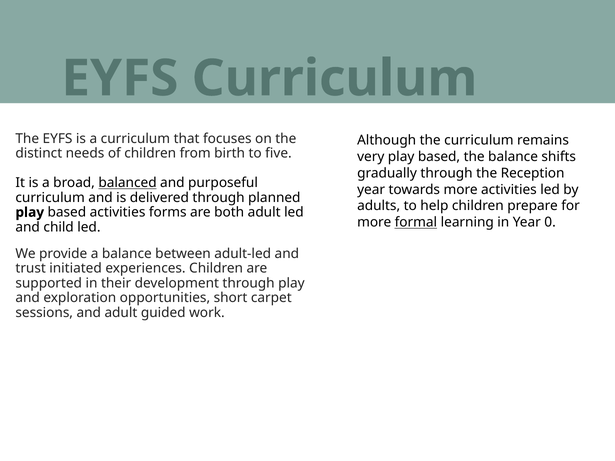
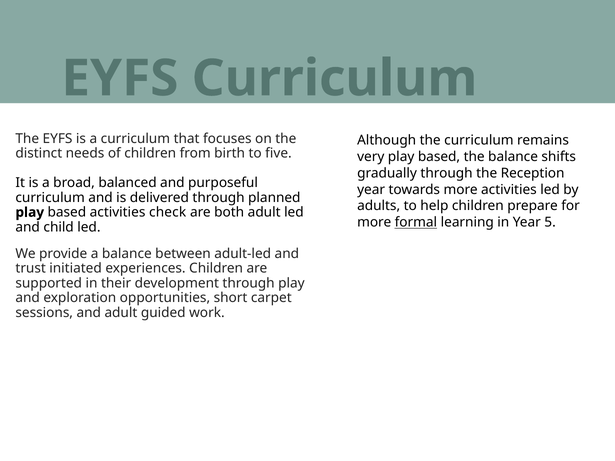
balanced underline: present -> none
forms: forms -> check
0: 0 -> 5
